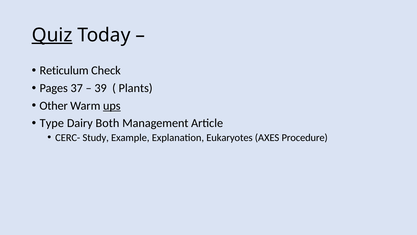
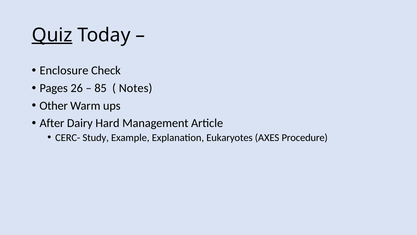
Reticulum: Reticulum -> Enclosure
37: 37 -> 26
39: 39 -> 85
Plants: Plants -> Notes
ups underline: present -> none
Type: Type -> After
Both: Both -> Hard
